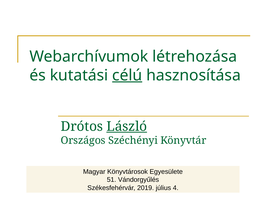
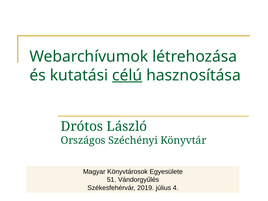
László underline: present -> none
